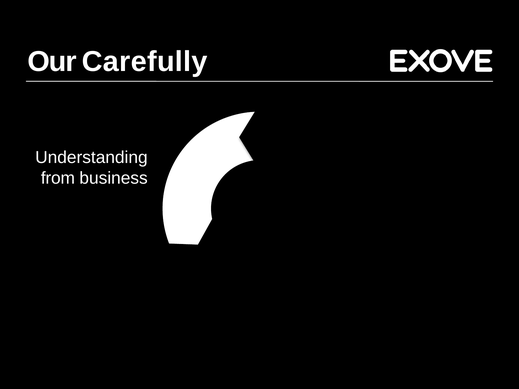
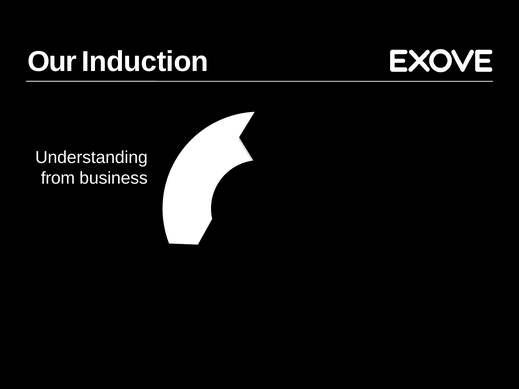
Carefully: Carefully -> Induction
